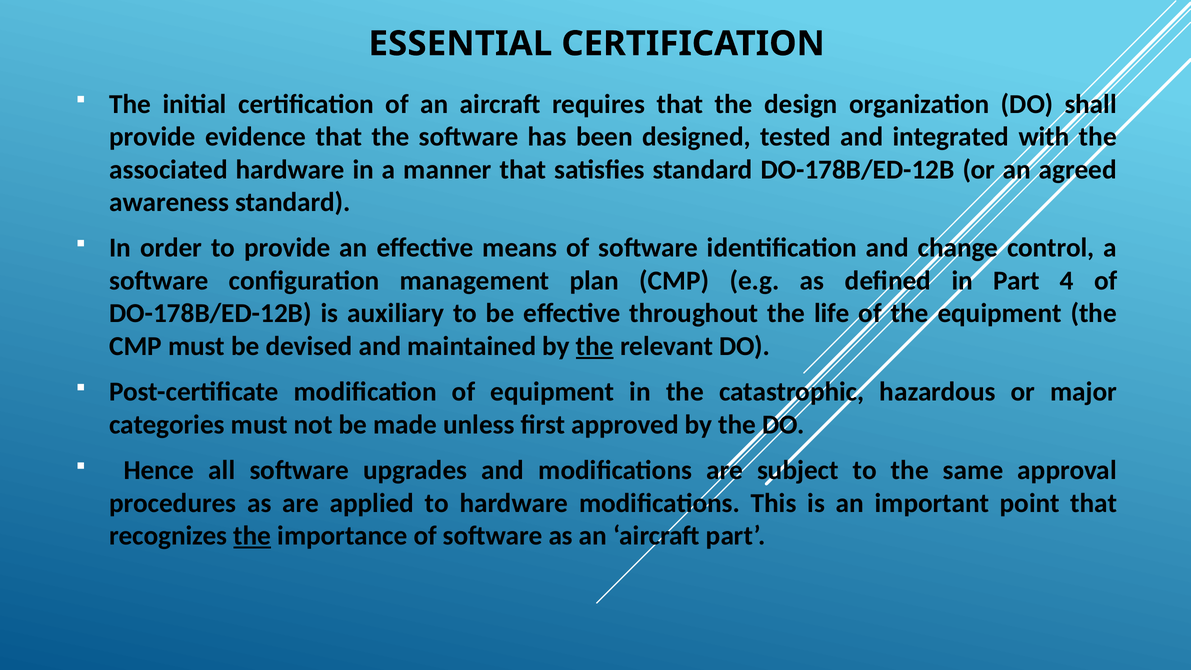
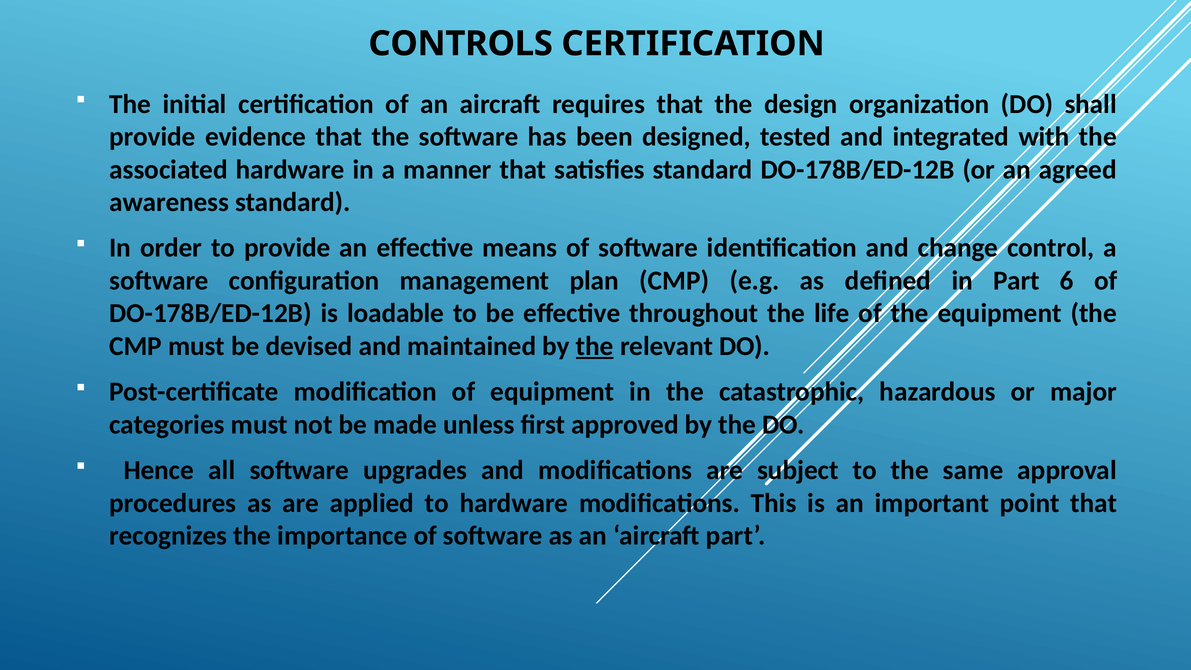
ESSENTIAL: ESSENTIAL -> CONTROLS
4: 4 -> 6
auxiliary: auxiliary -> loadable
the at (252, 536) underline: present -> none
